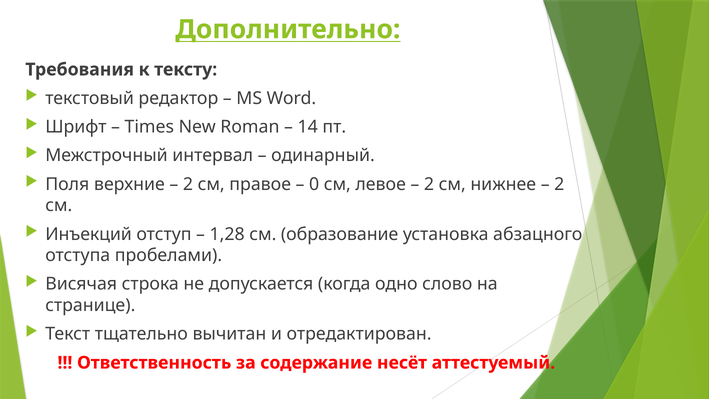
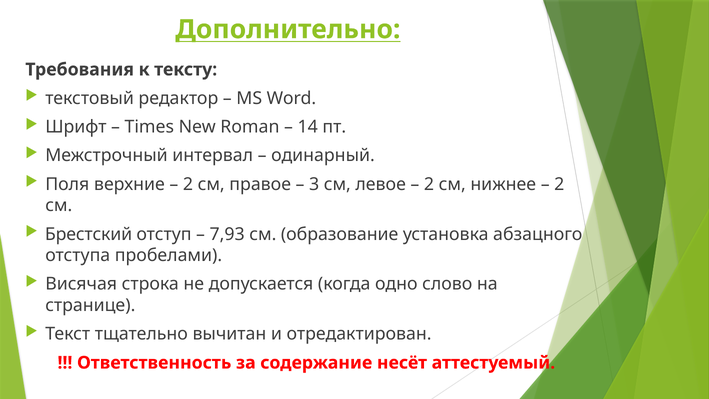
0: 0 -> 3
Инъекций: Инъекций -> Брестский
1,28: 1,28 -> 7,93
